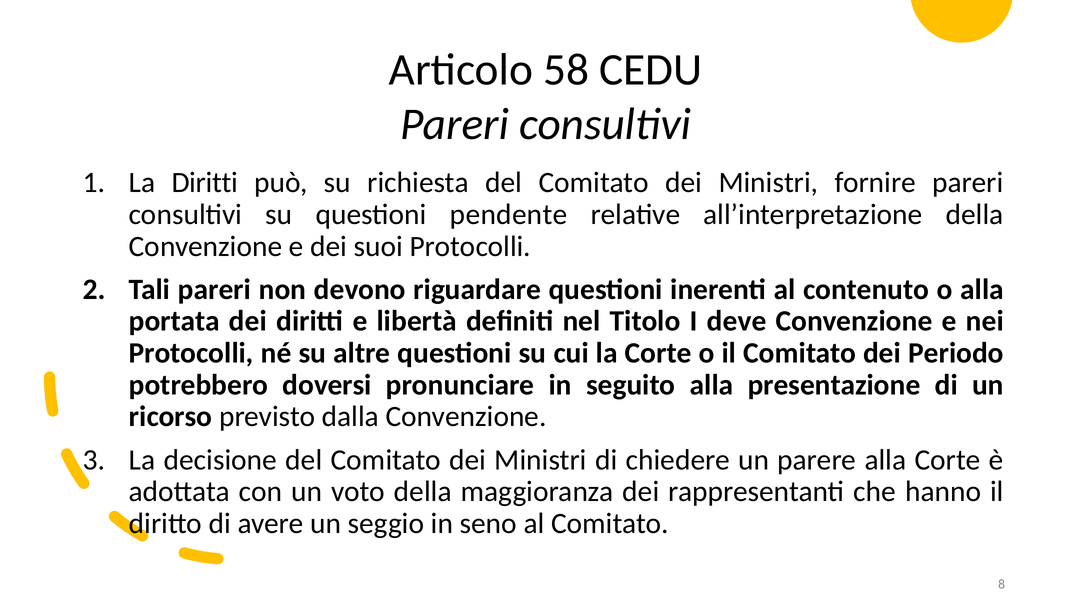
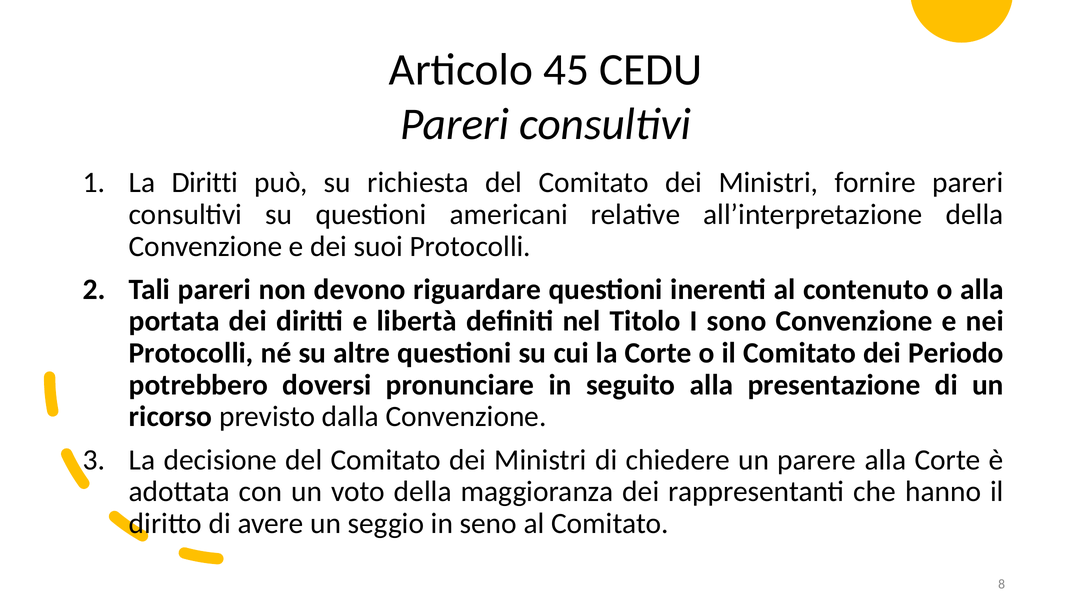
58: 58 -> 45
pendente: pendente -> americani
deve: deve -> sono
